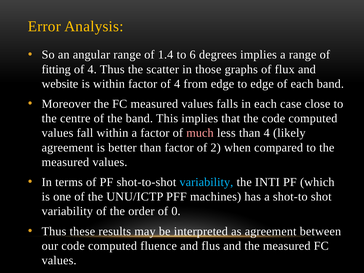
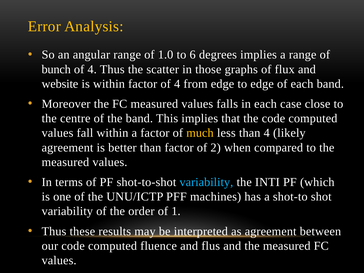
1.4: 1.4 -> 1.0
fitting: fitting -> bunch
much colour: pink -> yellow
0: 0 -> 1
